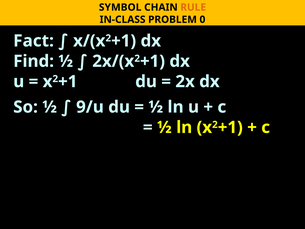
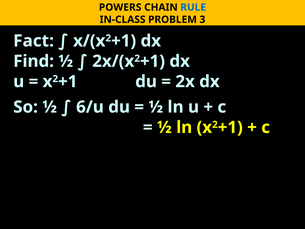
SYMBOL: SYMBOL -> POWERS
RULE colour: orange -> blue
0: 0 -> 3
9/u: 9/u -> 6/u
